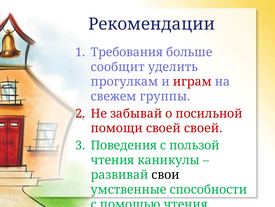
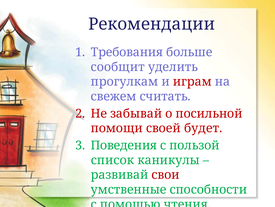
группы: группы -> считать
своей своей: своей -> будет
чтения at (113, 160): чтения -> список
свои colour: black -> red
